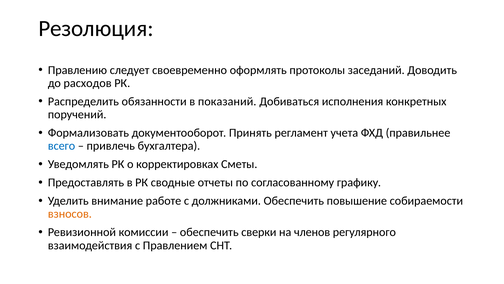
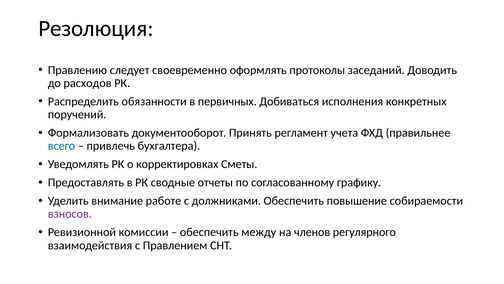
показаний: показаний -> первичных
взносов colour: orange -> purple
сверки: сверки -> между
